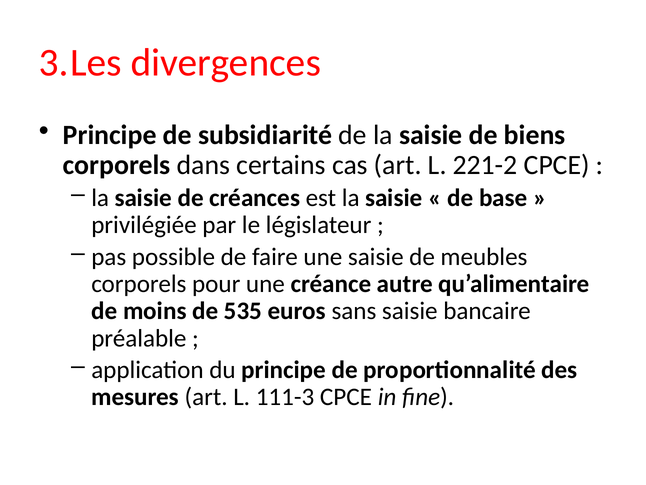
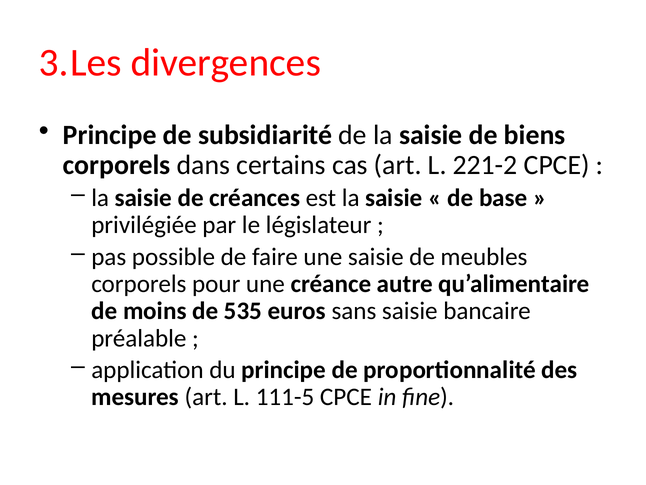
111-3: 111-3 -> 111-5
